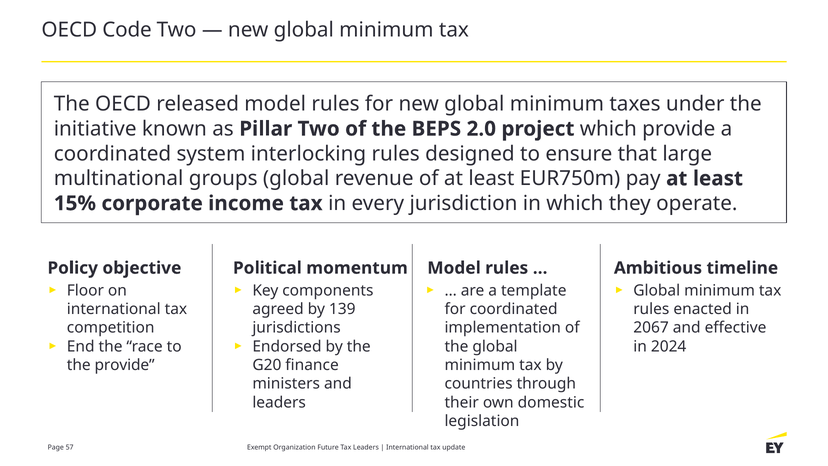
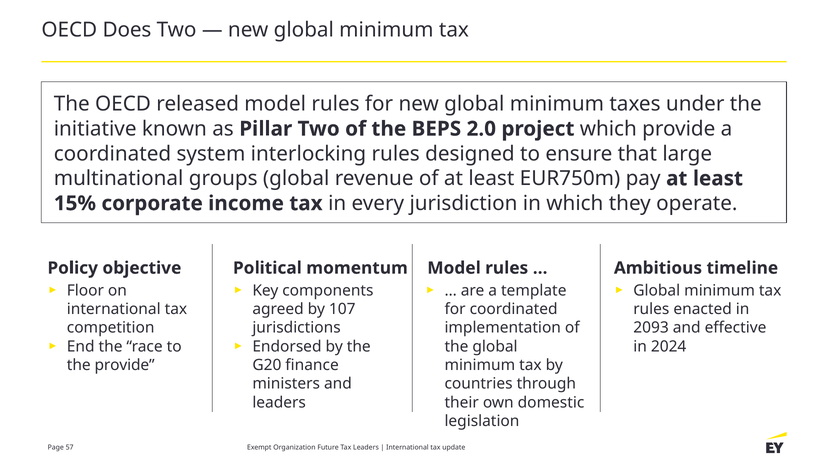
Code: Code -> Does
139: 139 -> 107
2067: 2067 -> 2093
